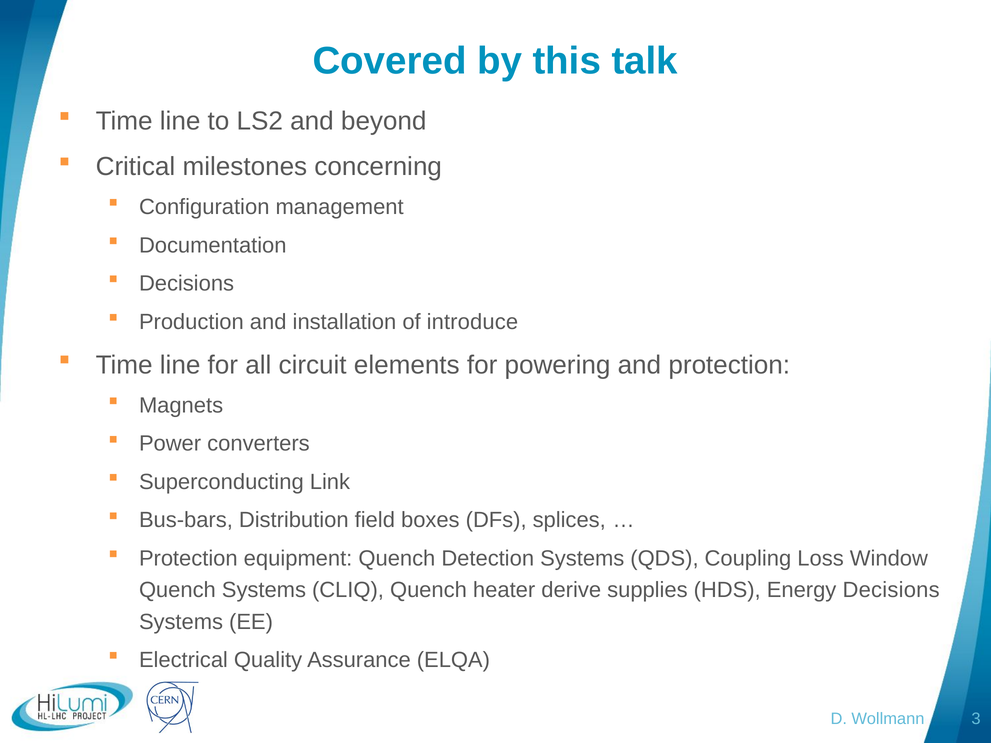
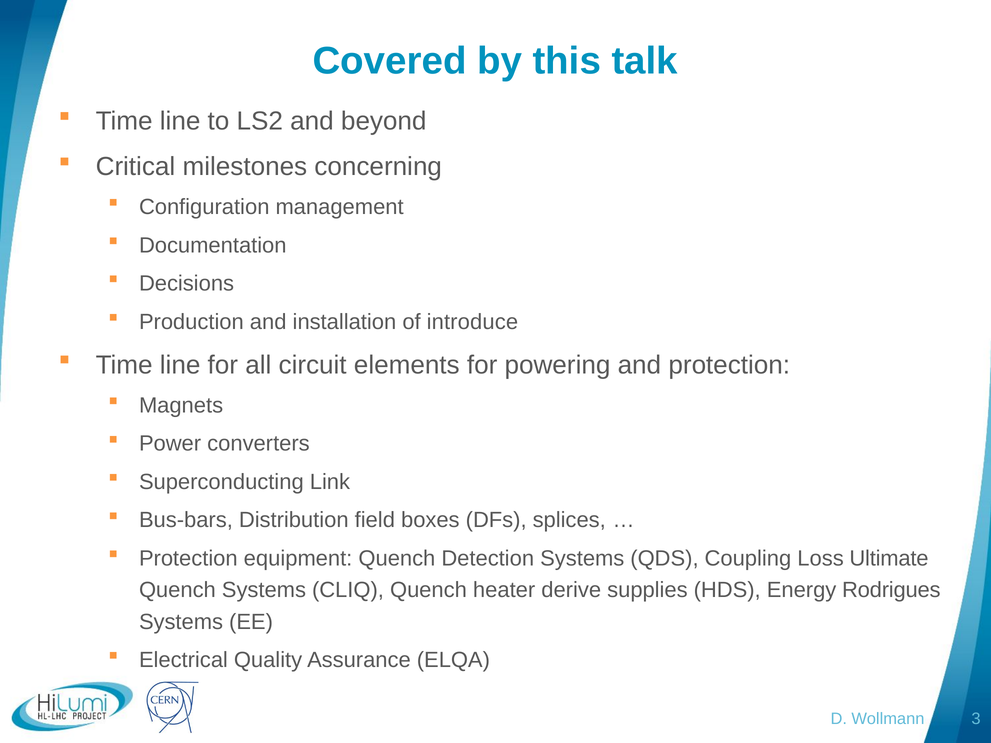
Window: Window -> Ultimate
Energy Decisions: Decisions -> Rodrigues
